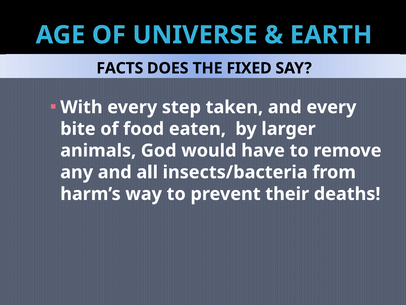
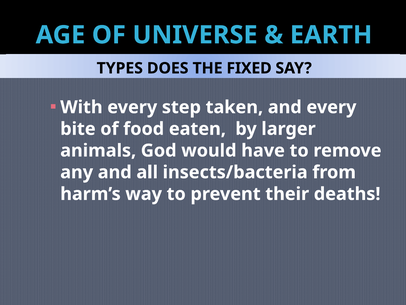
FACTS: FACTS -> TYPES
